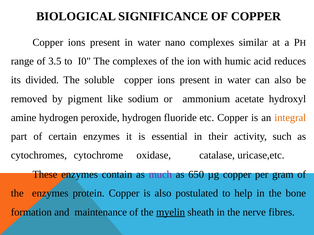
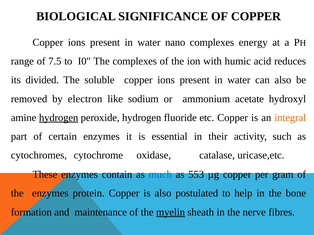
similar: similar -> energy
3.5: 3.5 -> 7.5
pigment: pigment -> electron
hydrogen at (59, 118) underline: none -> present
much colour: purple -> blue
650: 650 -> 553
